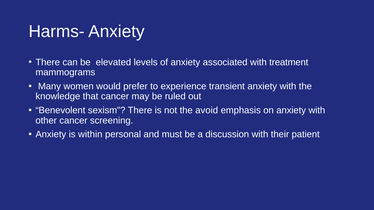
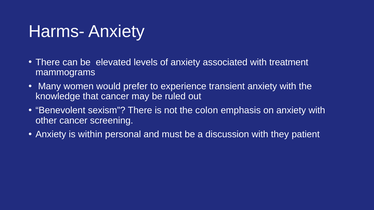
avoid: avoid -> colon
their: their -> they
